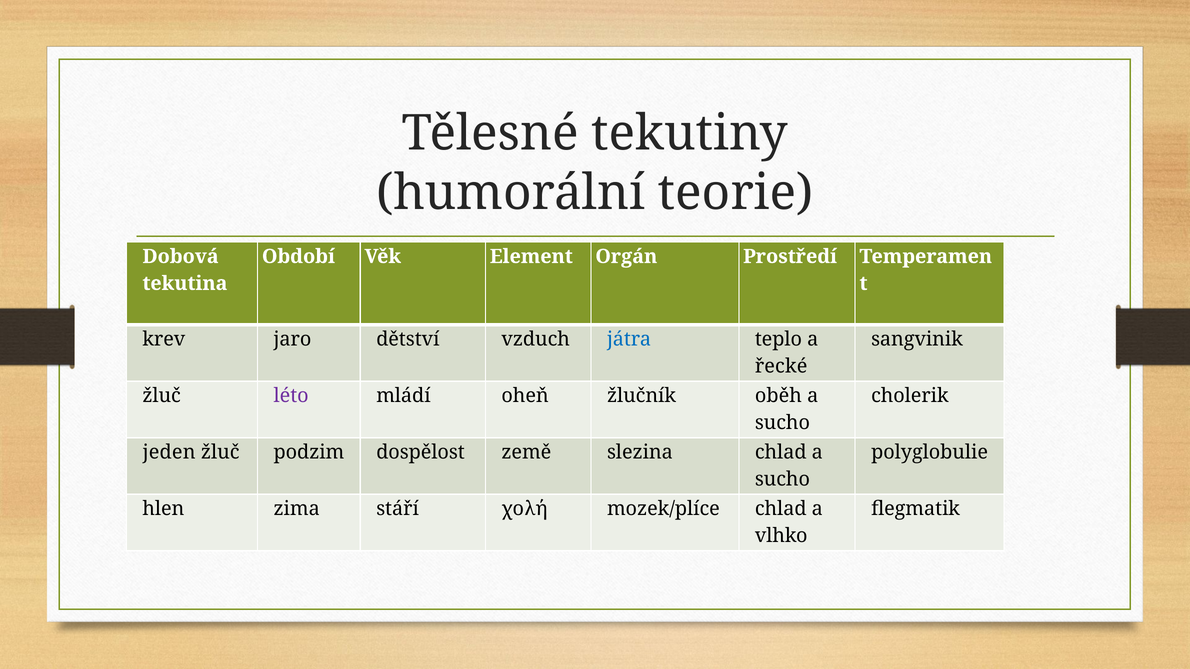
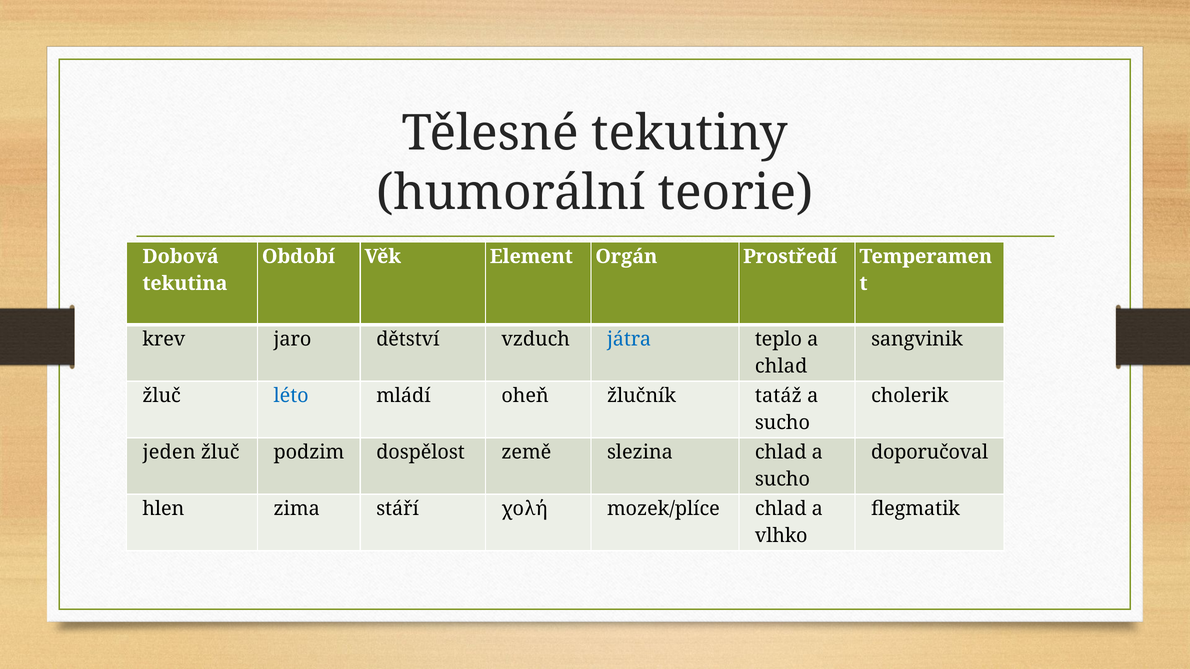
řecké at (781, 366): řecké -> chlad
léto colour: purple -> blue
oběh: oběh -> tatáž
polyglobulie: polyglobulie -> doporučoval
